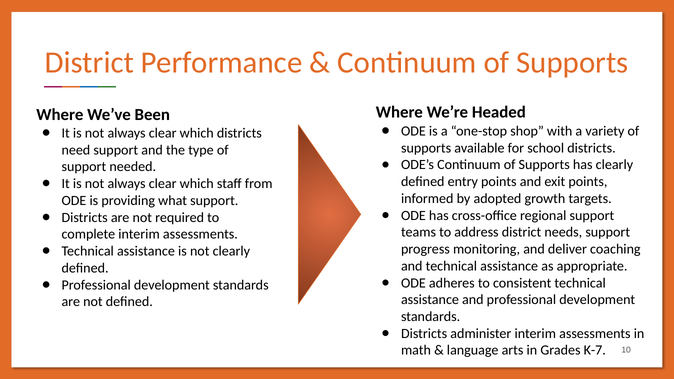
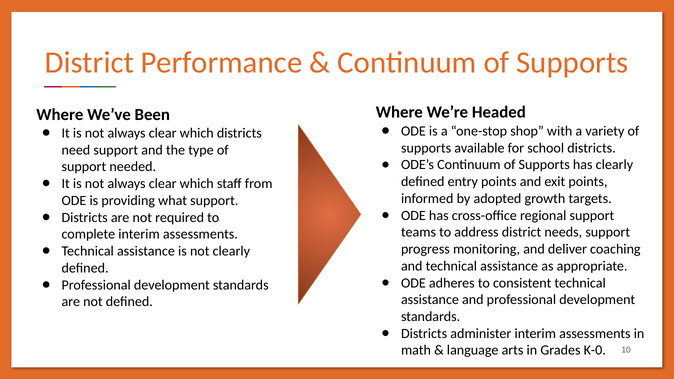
K-7: K-7 -> K-0
